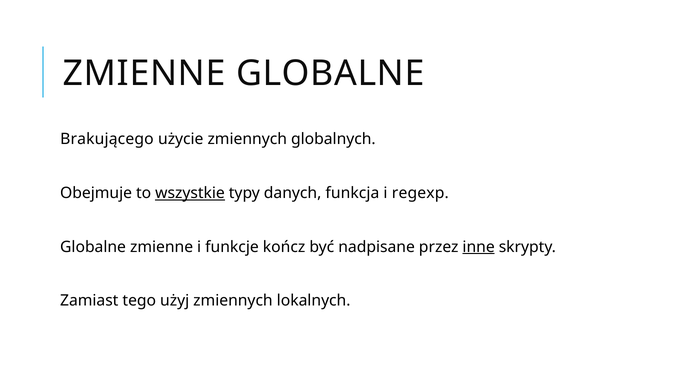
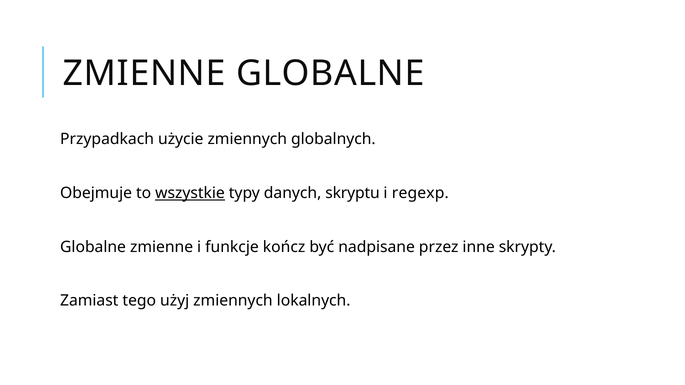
Brakującego: Brakującego -> Przypadkach
funkcja: funkcja -> skryptu
inne underline: present -> none
